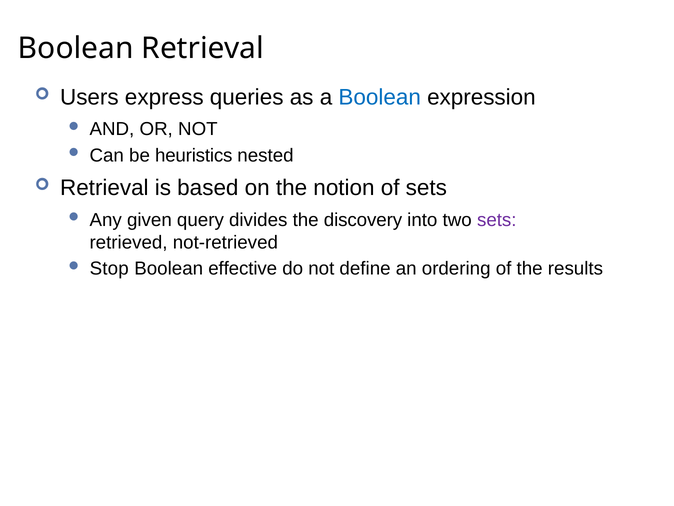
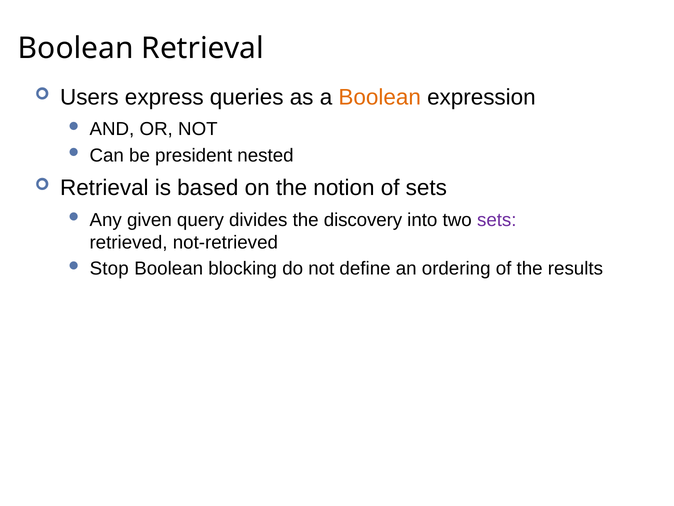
Boolean at (380, 97) colour: blue -> orange
heuristics: heuristics -> president
effective: effective -> blocking
